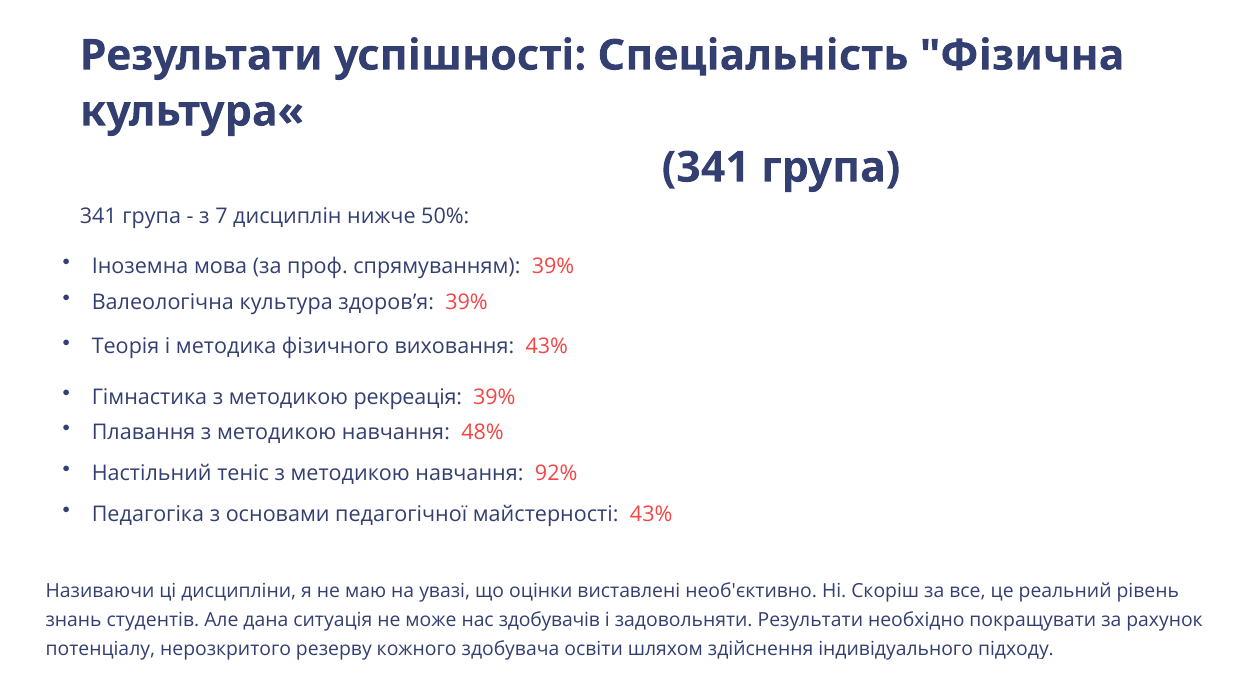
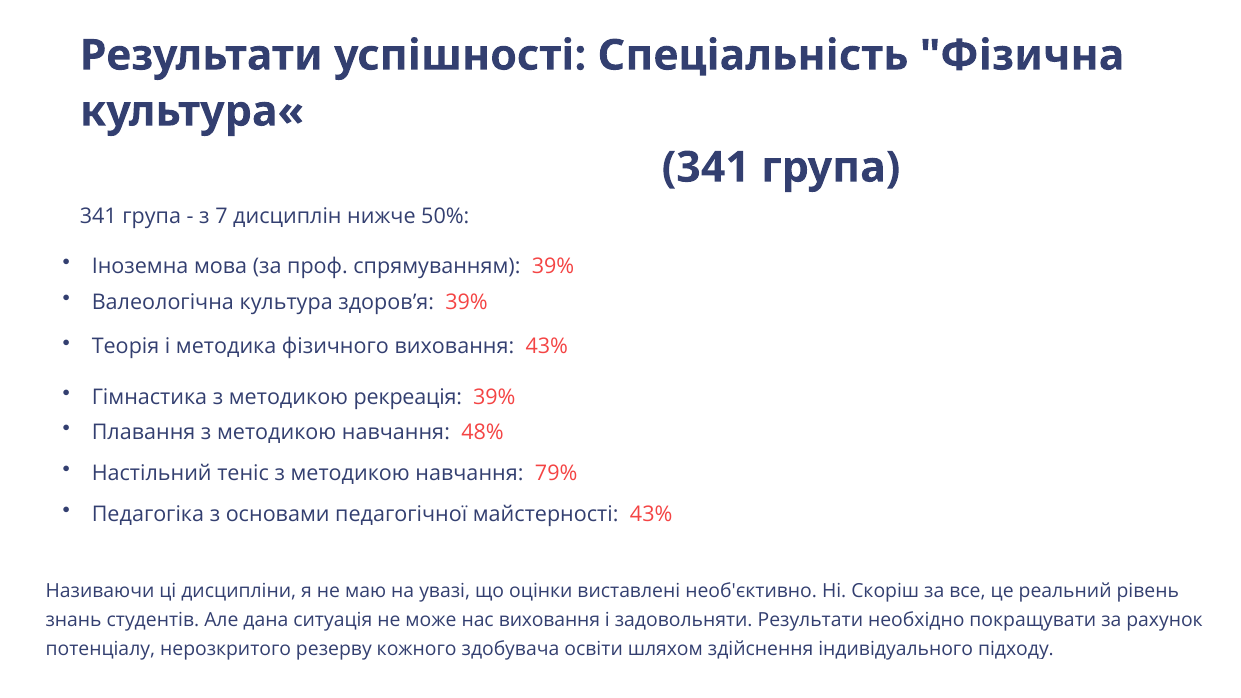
92%: 92% -> 79%
нас здобувачів: здобувачів -> виховання
